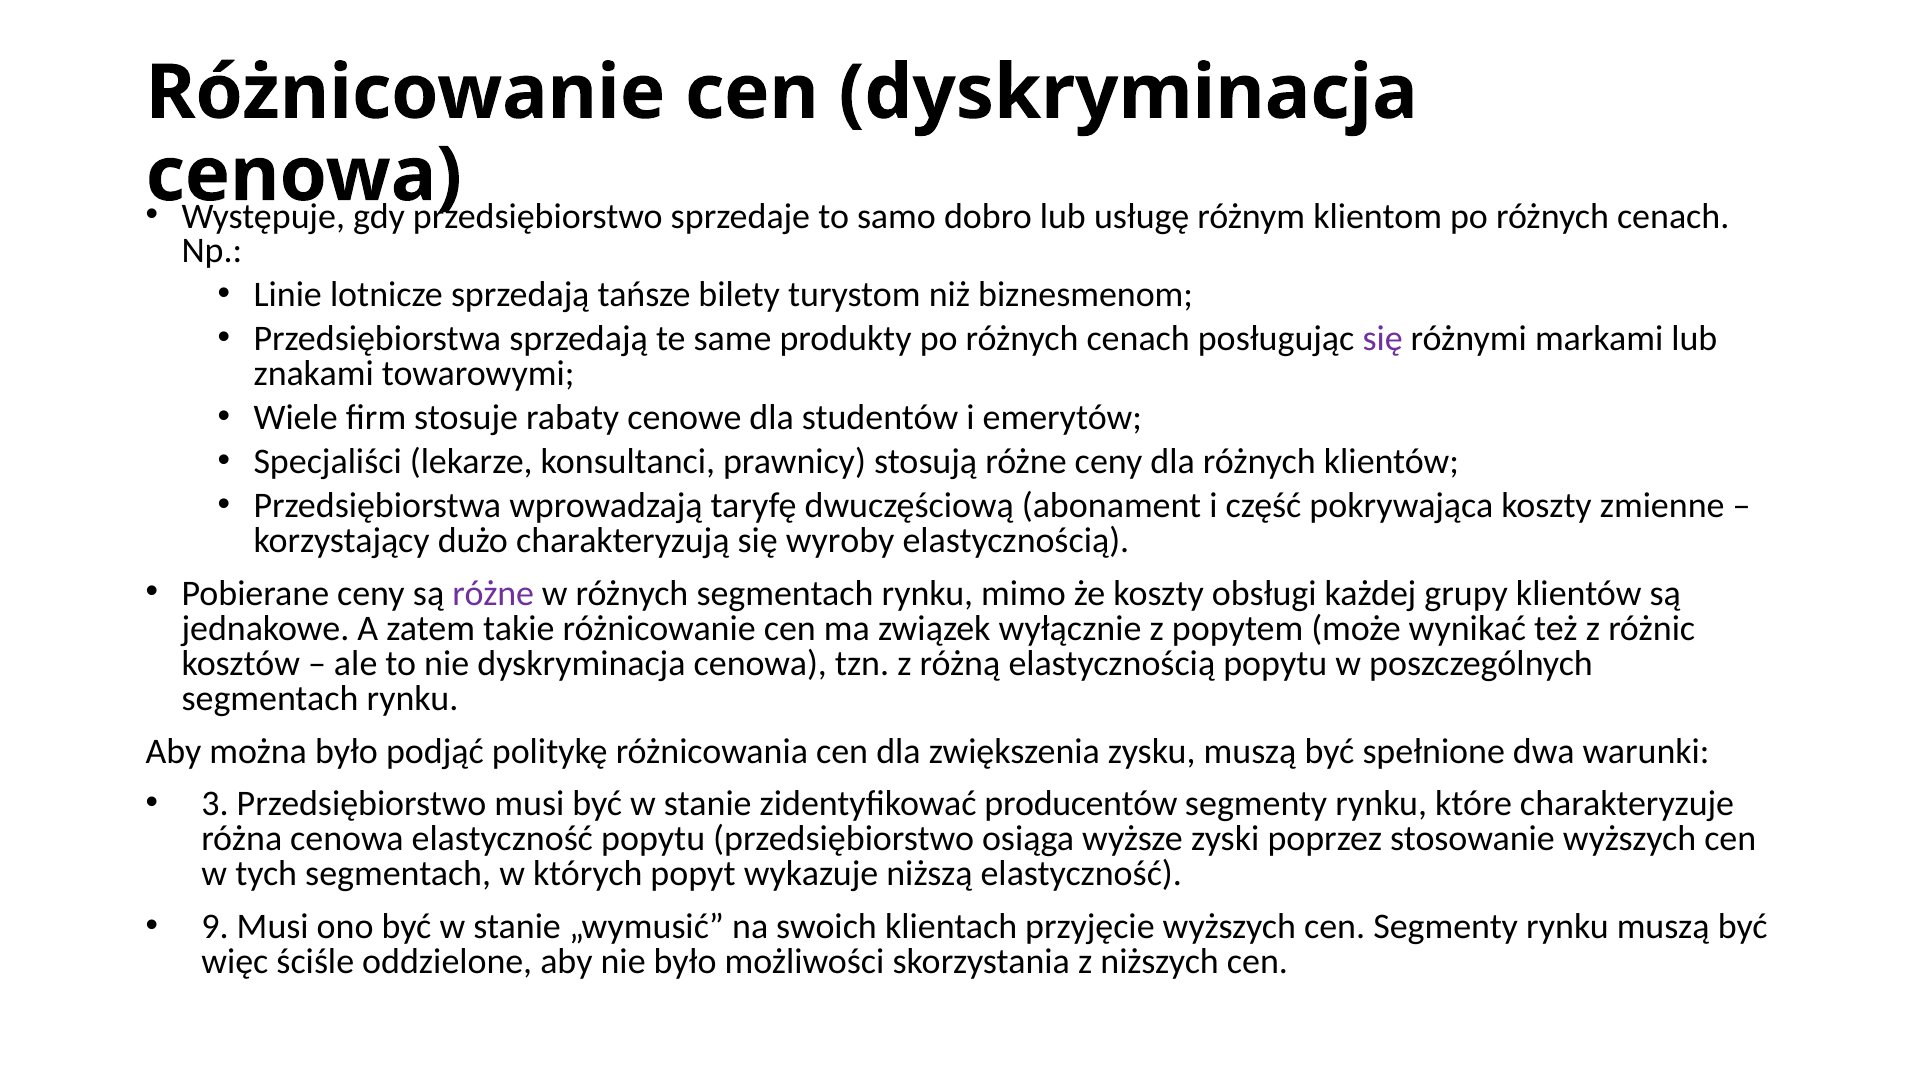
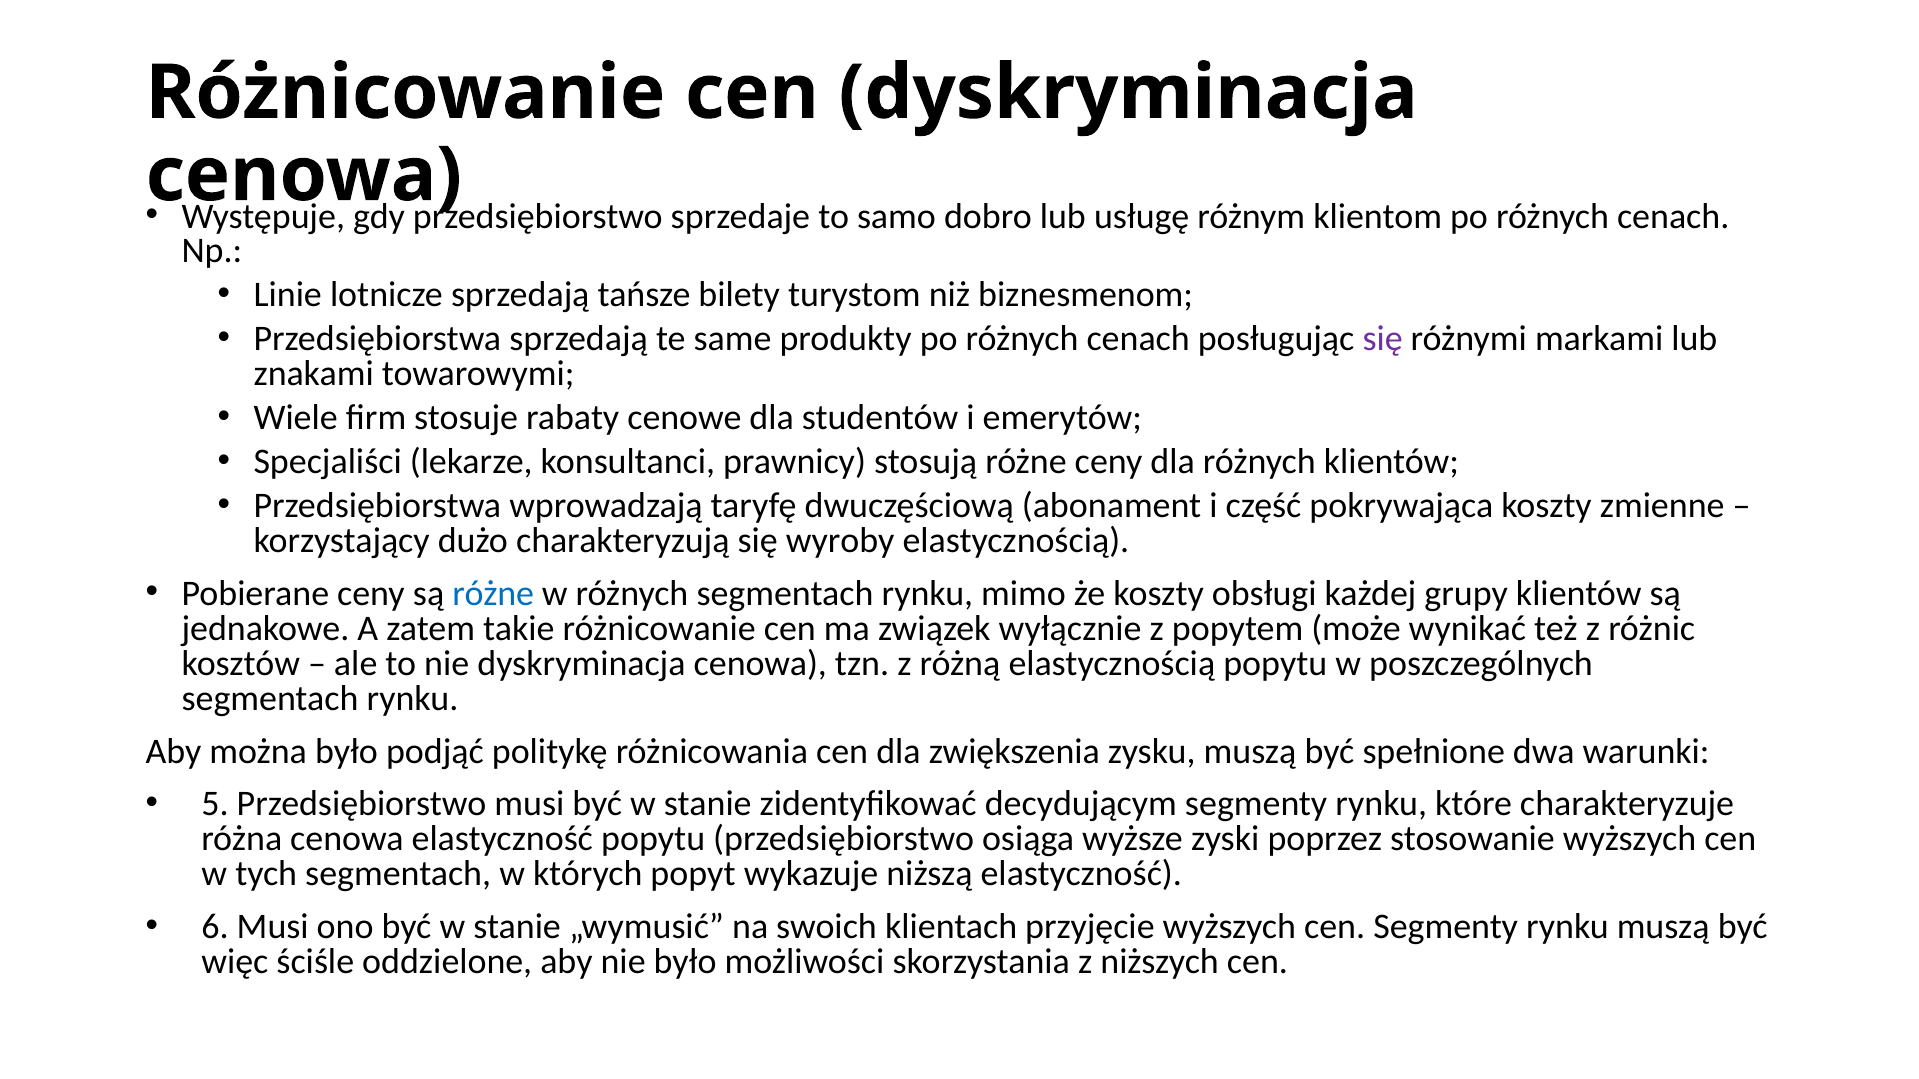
różne at (493, 594) colour: purple -> blue
3: 3 -> 5
producentów: producentów -> decydującym
9: 9 -> 6
